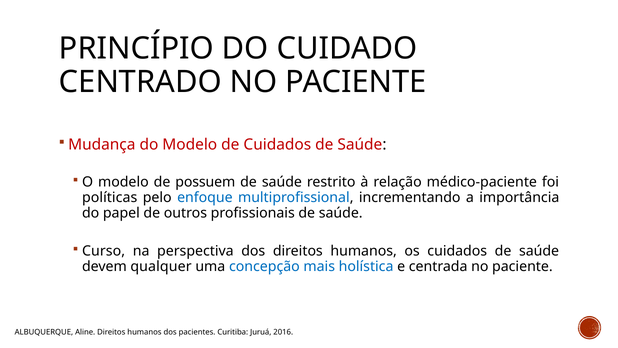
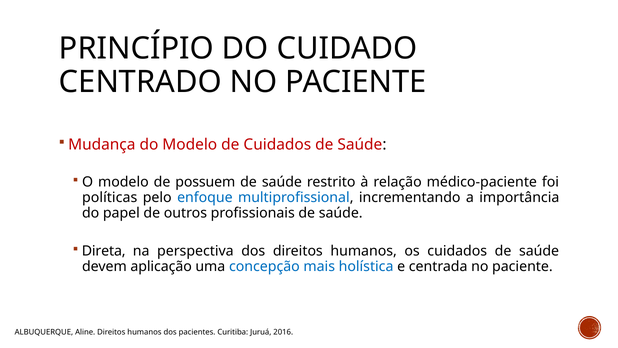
Curso: Curso -> Direta
qualquer: qualquer -> aplicação
